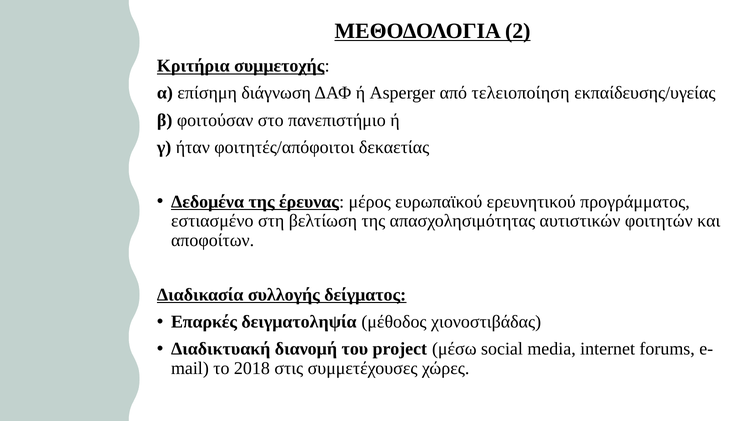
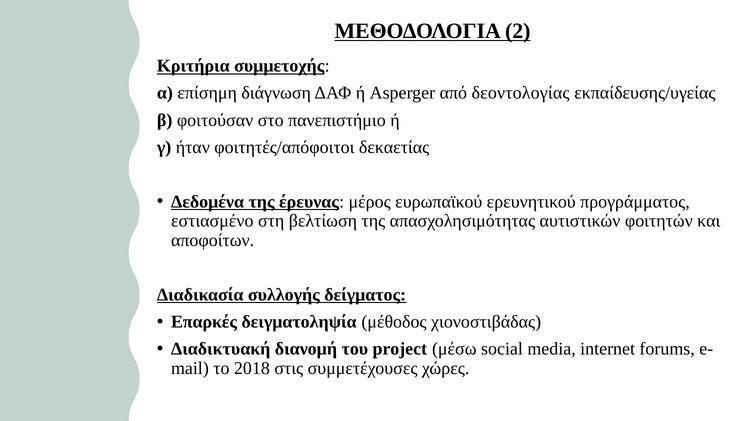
τελειοποίηση: τελειοποίηση -> δεοντολογίας
